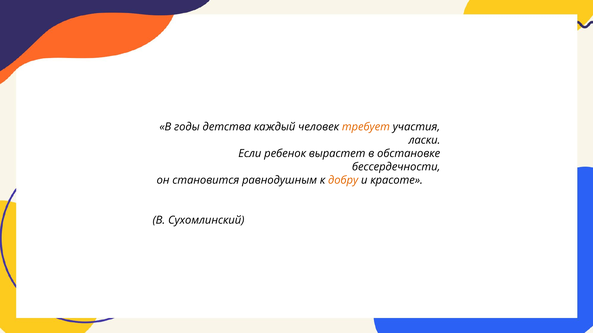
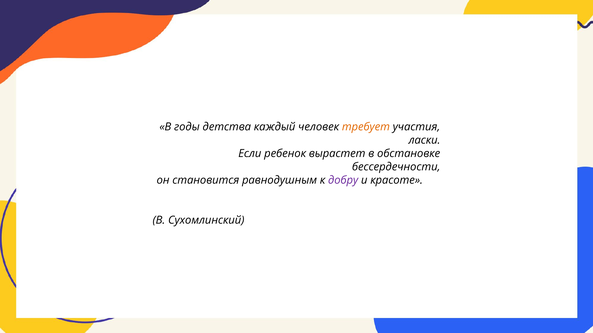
добру colour: orange -> purple
